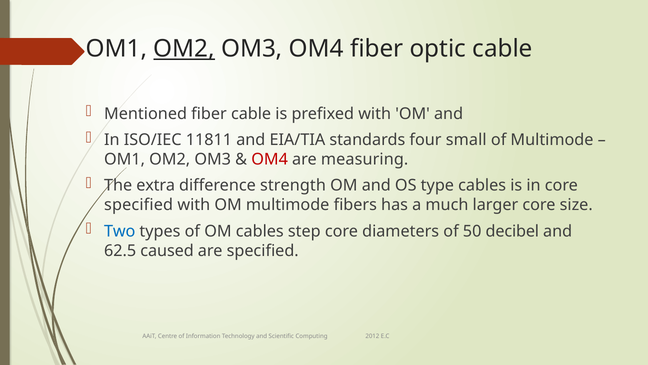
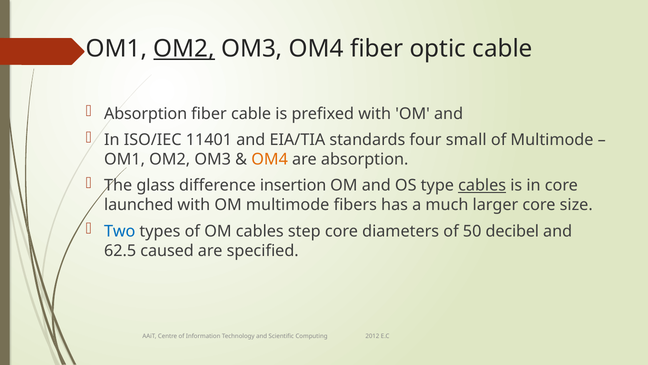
Mentioned at (146, 113): Mentioned -> Absorption
11811: 11811 -> 11401
OM4 at (270, 159) colour: red -> orange
are measuring: measuring -> absorption
extra: extra -> glass
strength: strength -> insertion
cables at (482, 185) underline: none -> present
specified at (139, 205): specified -> launched
